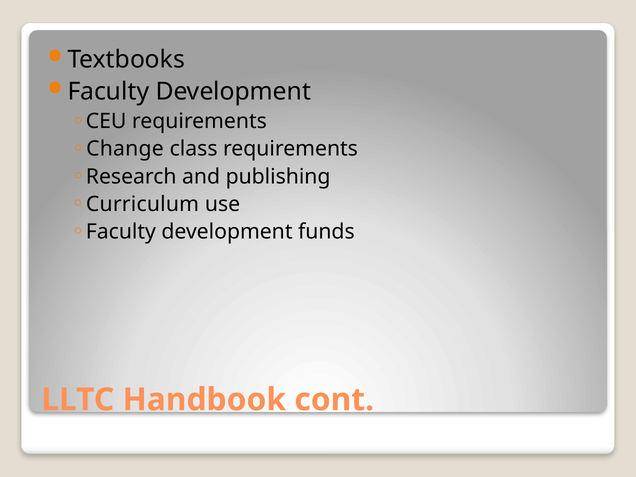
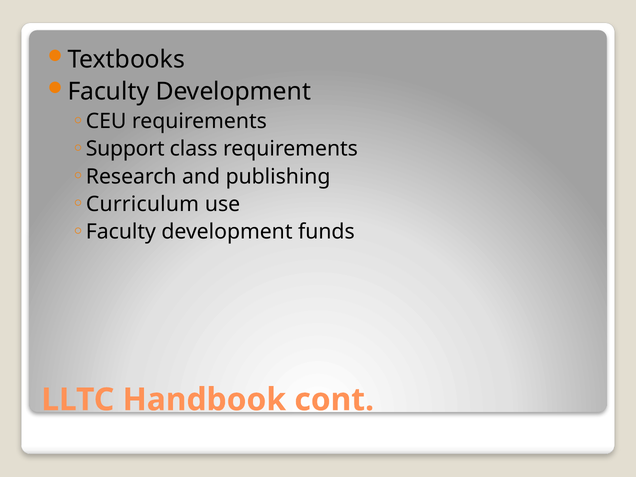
Change: Change -> Support
